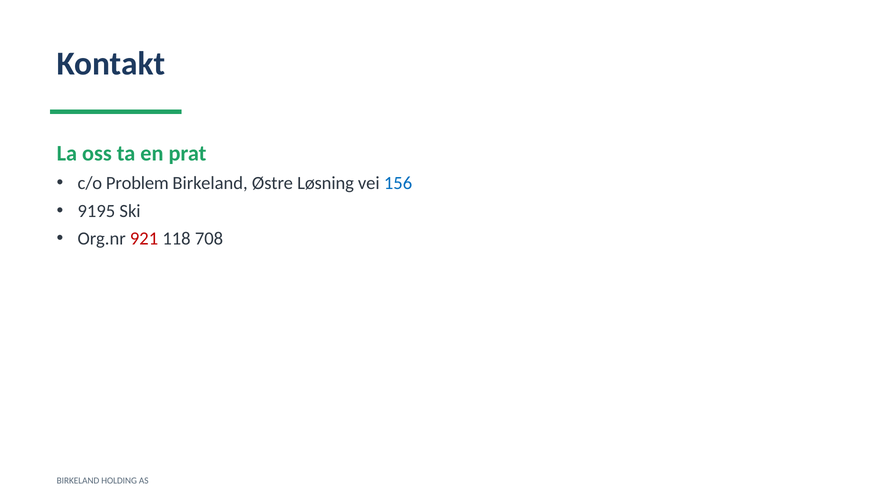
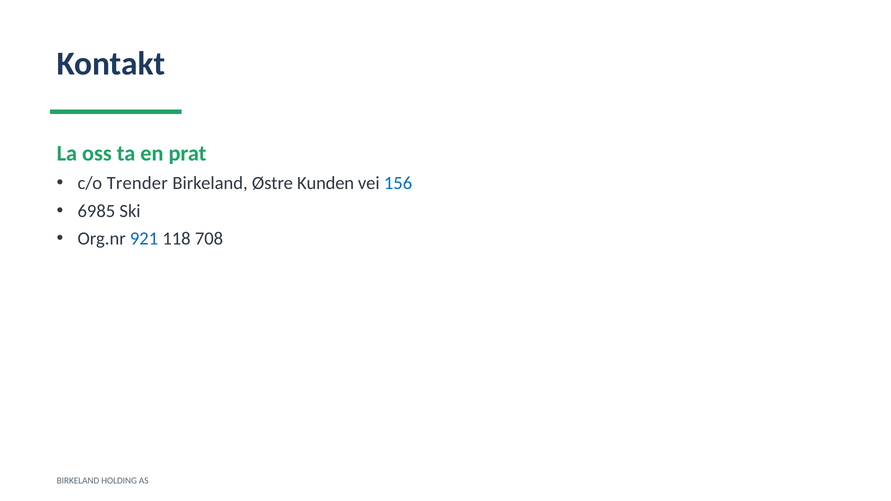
Problem: Problem -> Trender
Løsning: Løsning -> Kunden
9195: 9195 -> 6985
921 colour: red -> blue
